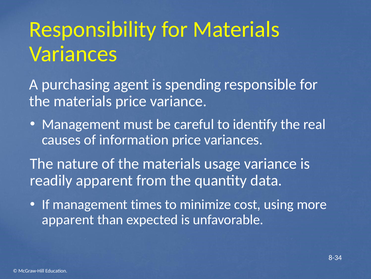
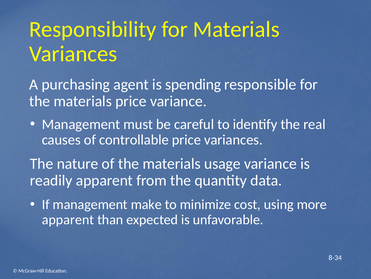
information: information -> controllable
times: times -> make
